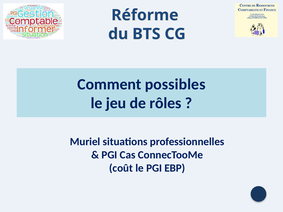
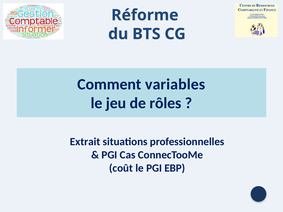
possibles: possibles -> variables
Muriel: Muriel -> Extrait
